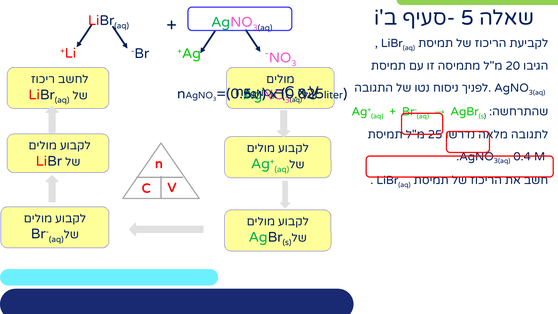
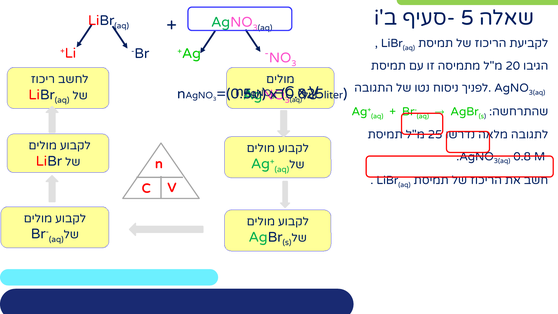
0.4: 0.4 -> 0.8
